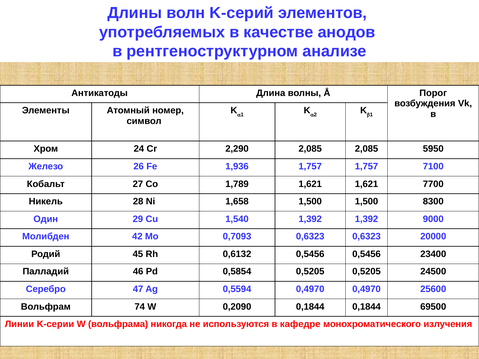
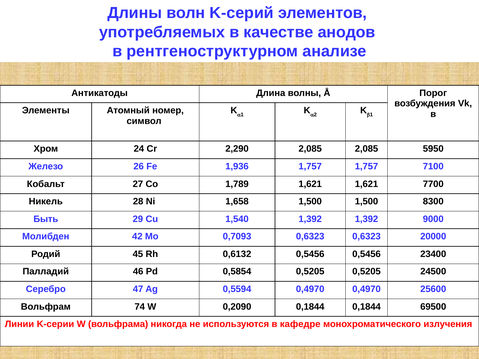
Один: Один -> Быть
